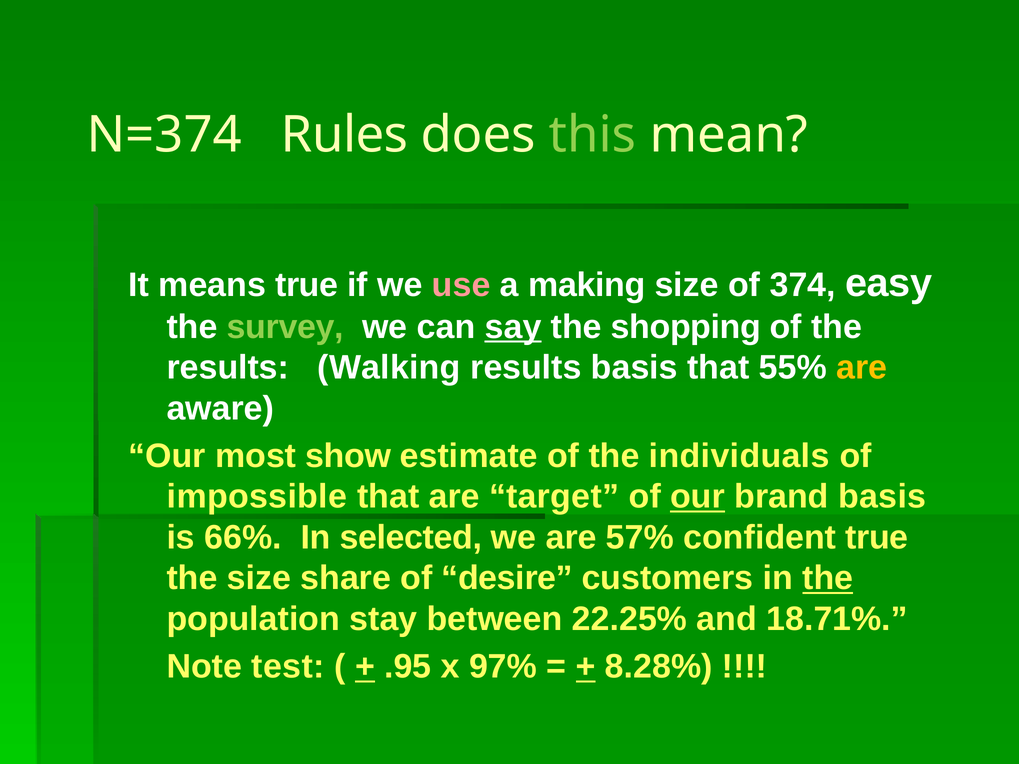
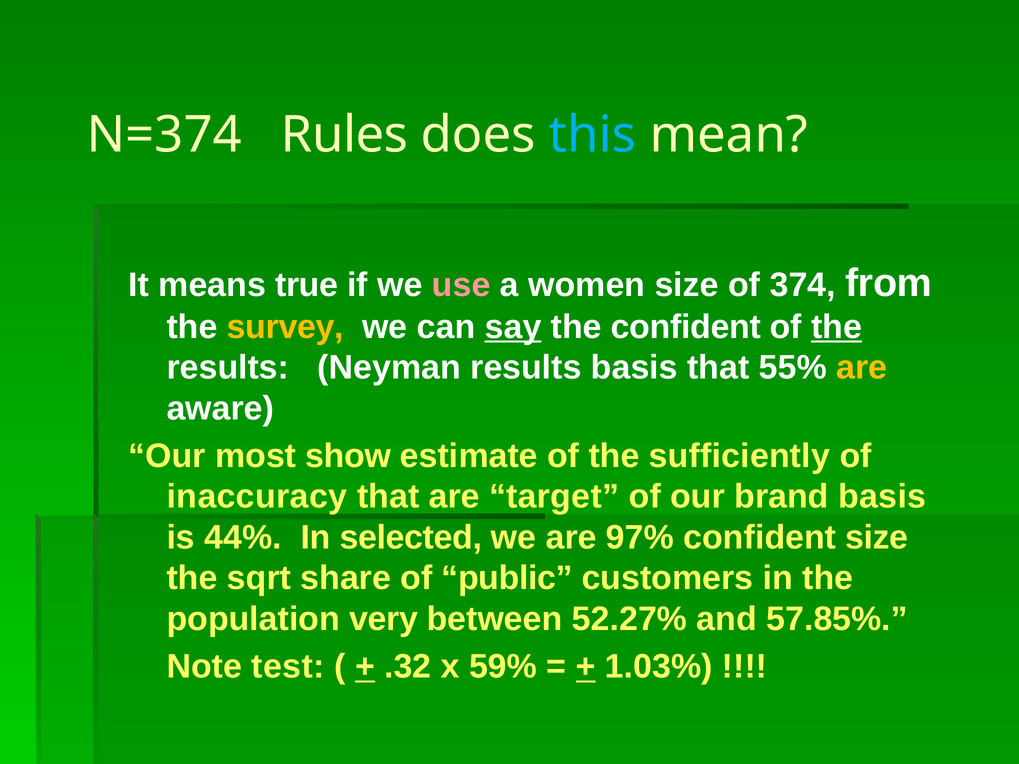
this colour: light green -> light blue
making: making -> women
easy: easy -> from
survey colour: light green -> yellow
the shopping: shopping -> confident
the at (836, 327) underline: none -> present
Walking: Walking -> Neyman
individuals: individuals -> sufficiently
impossible: impossible -> inaccuracy
our at (698, 497) underline: present -> none
66%: 66% -> 44%
57%: 57% -> 97%
confident true: true -> size
the size: size -> sqrt
desire: desire -> public
the at (828, 578) underline: present -> none
stay: stay -> very
22.25%: 22.25% -> 52.27%
18.71%: 18.71% -> 57.85%
.95: .95 -> .32
97%: 97% -> 59%
8.28%: 8.28% -> 1.03%
